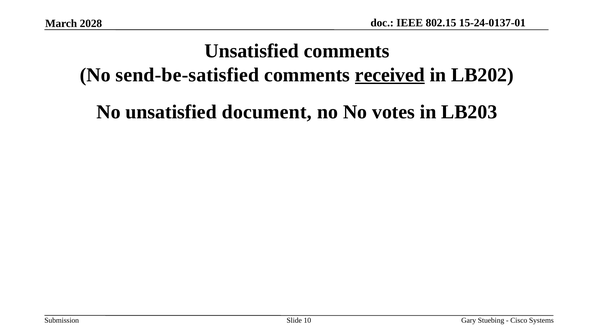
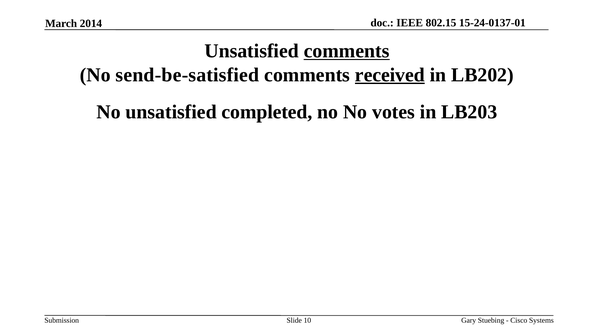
2028: 2028 -> 2014
comments at (347, 51) underline: none -> present
document: document -> completed
